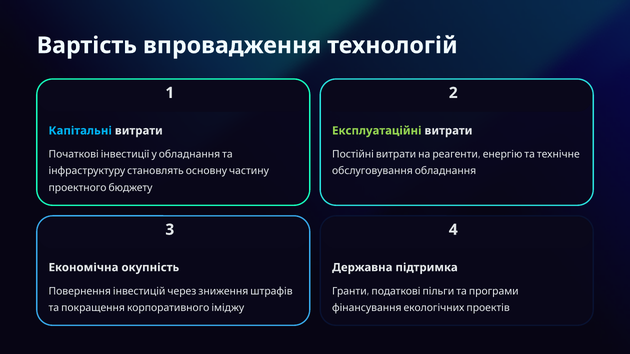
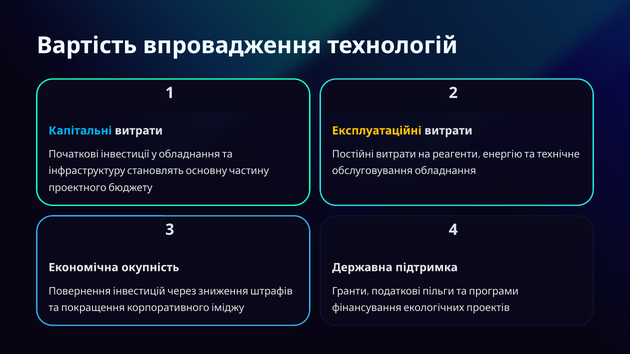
Експлуатаційні colour: light green -> yellow
